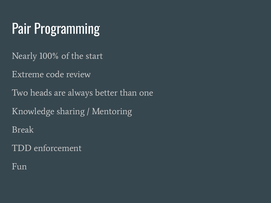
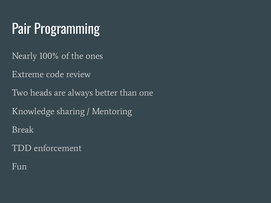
start: start -> ones
